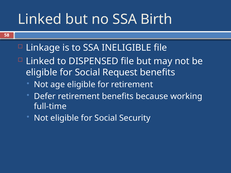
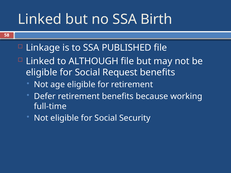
INELIGIBLE: INELIGIBLE -> PUBLISHED
DISPENSED: DISPENSED -> ALTHOUGH
